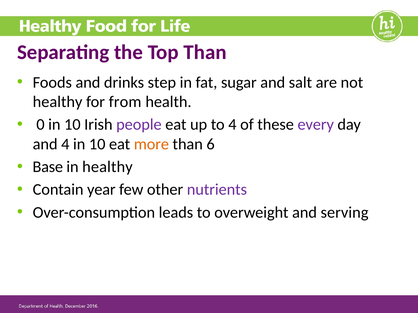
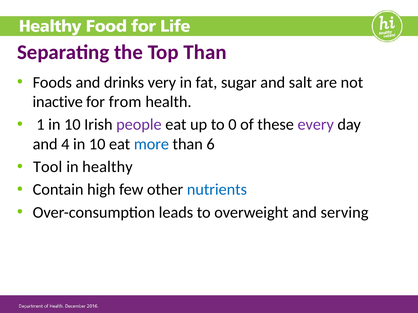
step: step -> very
healthy at (58, 102): healthy -> inactive
0: 0 -> 1
to 4: 4 -> 0
more colour: orange -> blue
Base: Base -> Tool
year: year -> high
nutrients colour: purple -> blue
